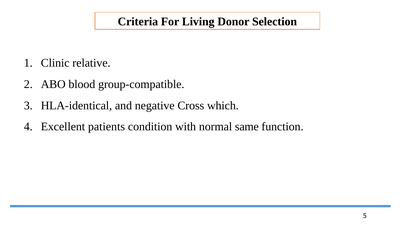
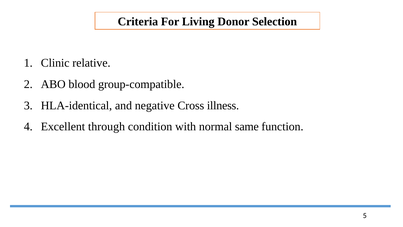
which: which -> illness
patients: patients -> through
